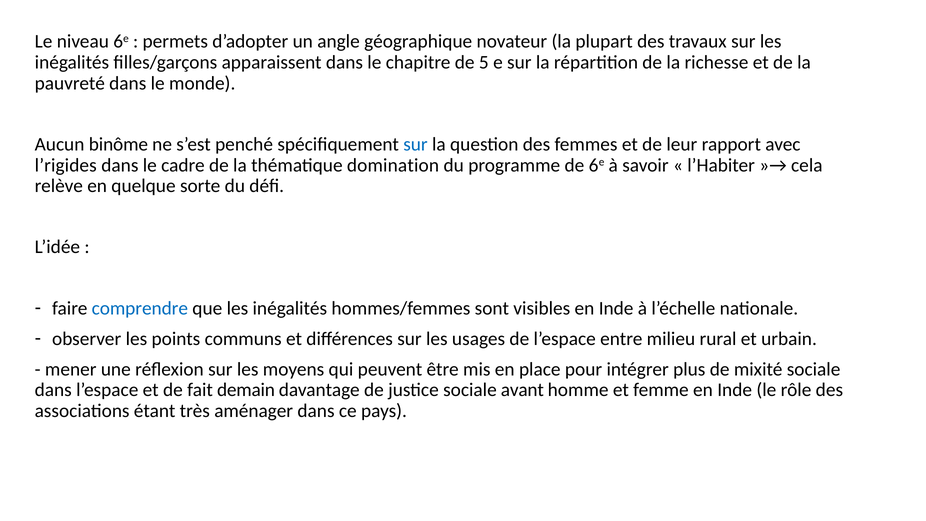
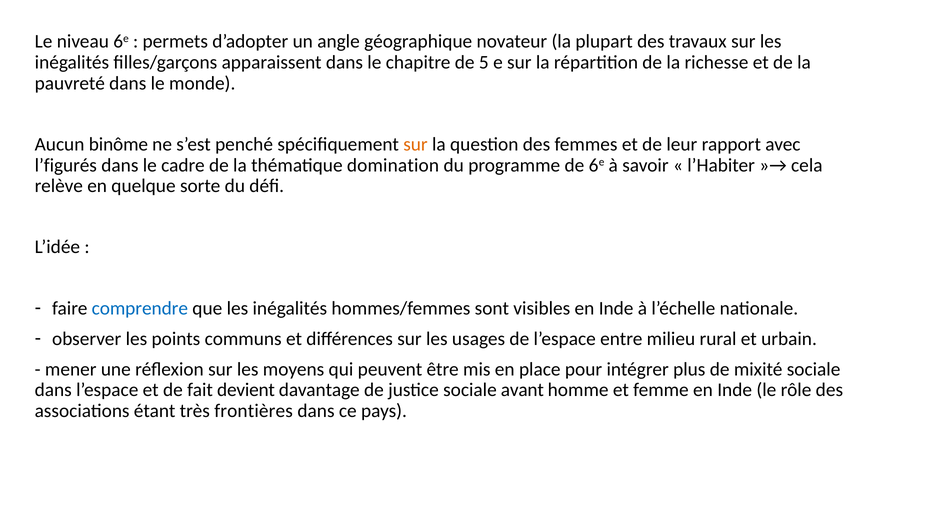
sur at (415, 144) colour: blue -> orange
l’rigides: l’rigides -> l’figurés
demain: demain -> devient
aménager: aménager -> frontières
